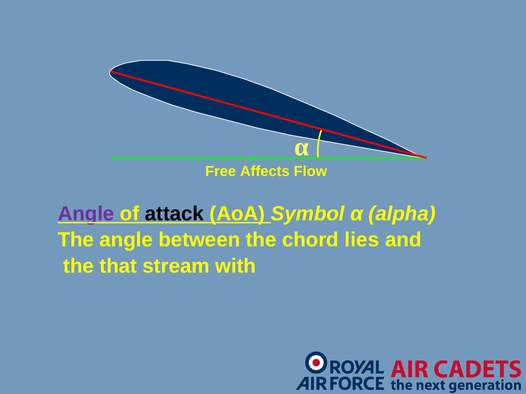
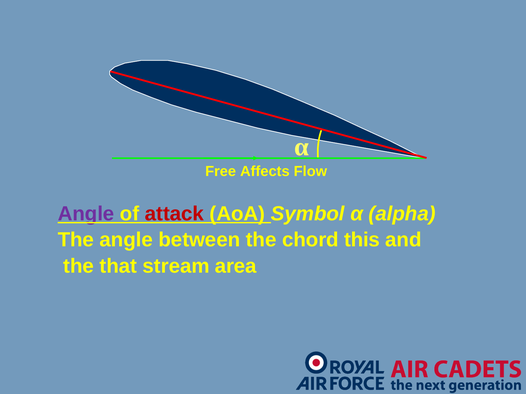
attack colour: black -> red
lies: lies -> this
with: with -> area
